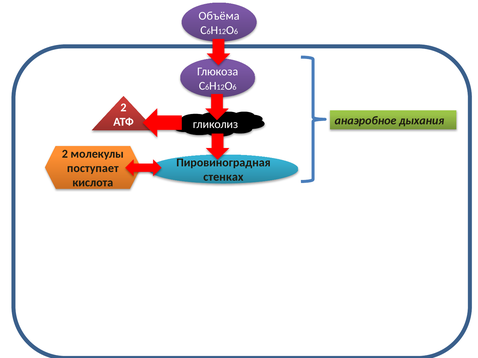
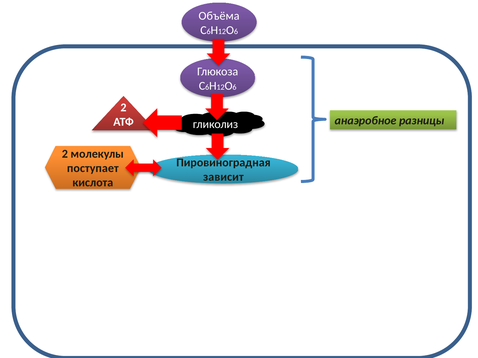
дыхания: дыхания -> разницы
стенках: стенках -> зависит
